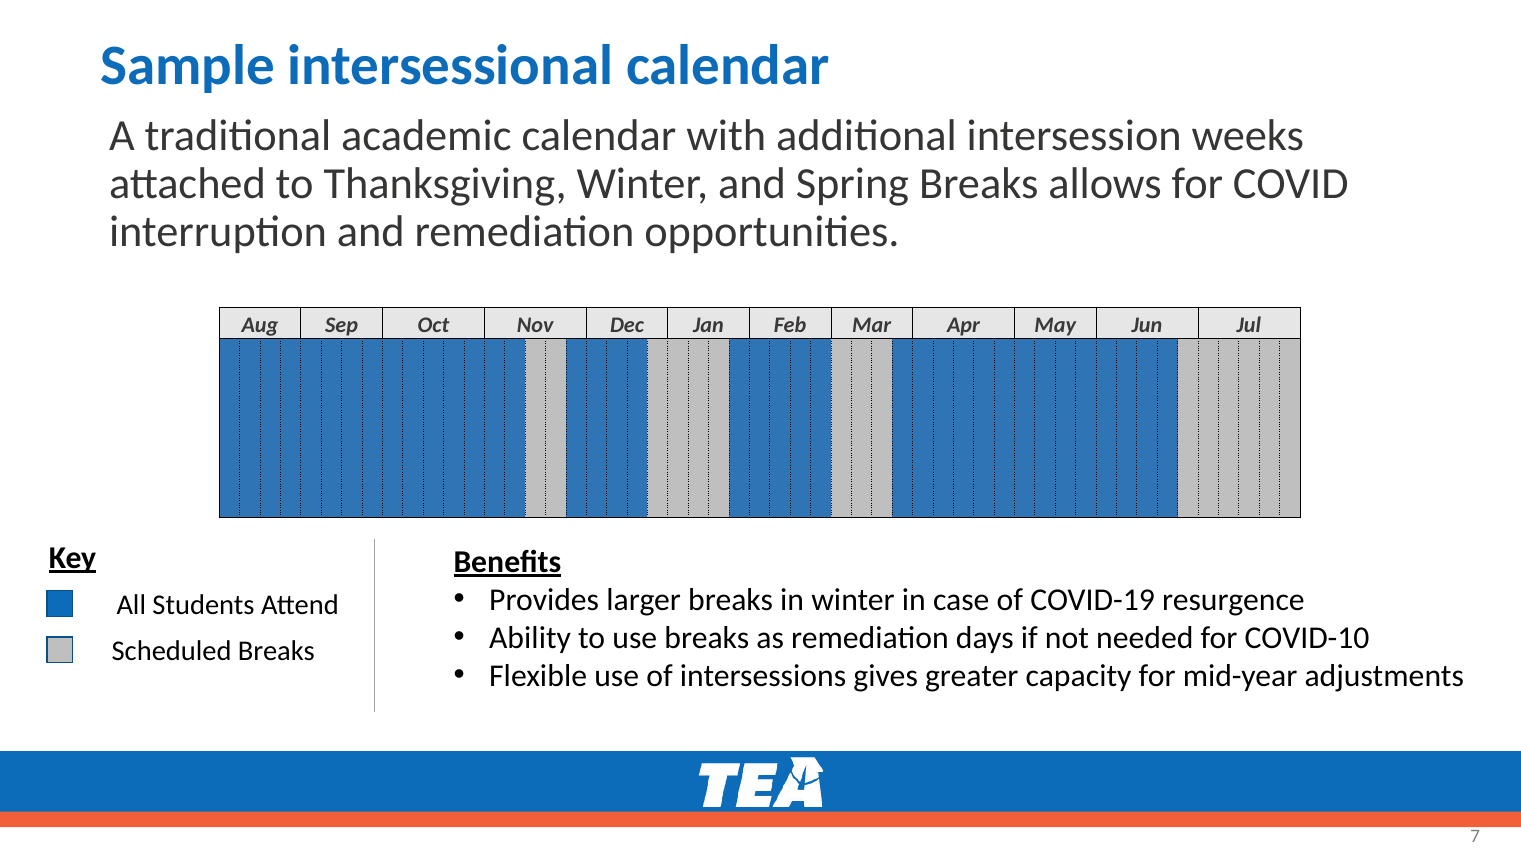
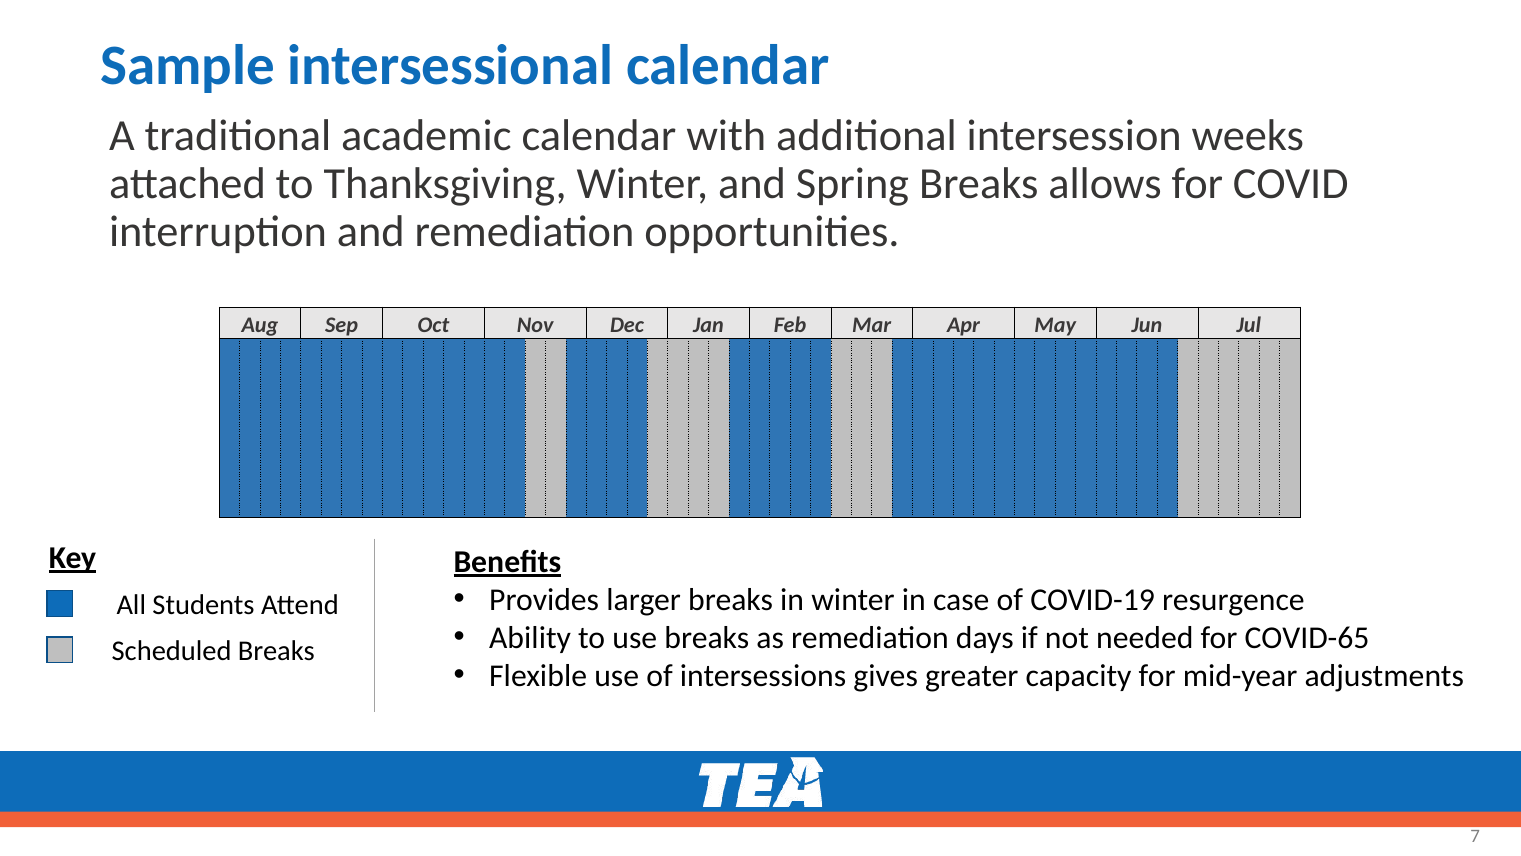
COVID-10: COVID-10 -> COVID-65
